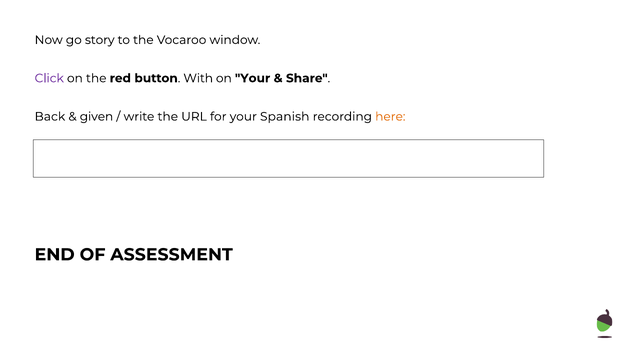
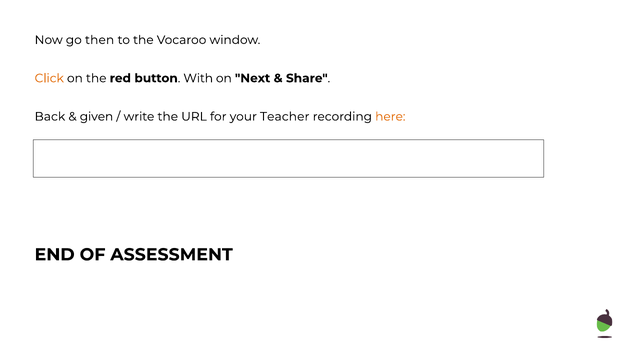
story: story -> then
Click colour: purple -> orange
on Your: Your -> Next
Spanish: Spanish -> Teacher
